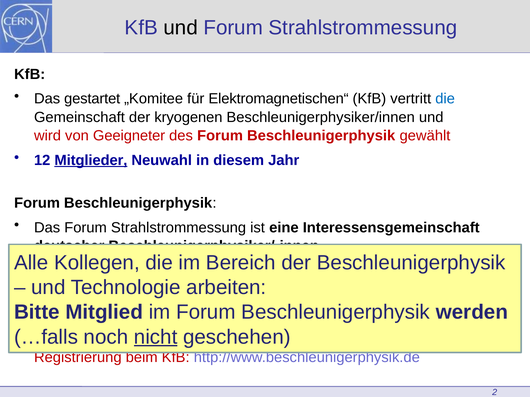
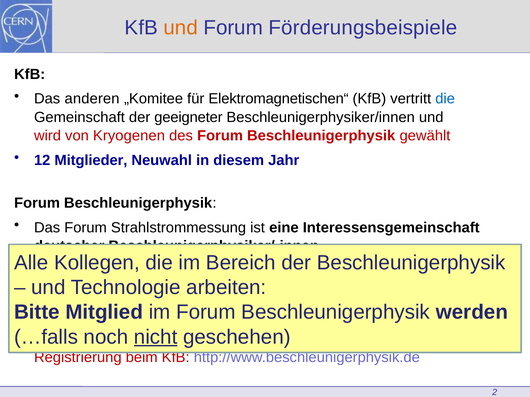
und at (181, 28) colour: black -> orange
Strahlstrommessung at (363, 28): Strahlstrommessung -> Förderungsbeispiele
gestartet: gestartet -> anderen
kryogenen: kryogenen -> geeigneter
Geeigneter: Geeigneter -> Kryogenen
Mitglieder underline: present -> none
